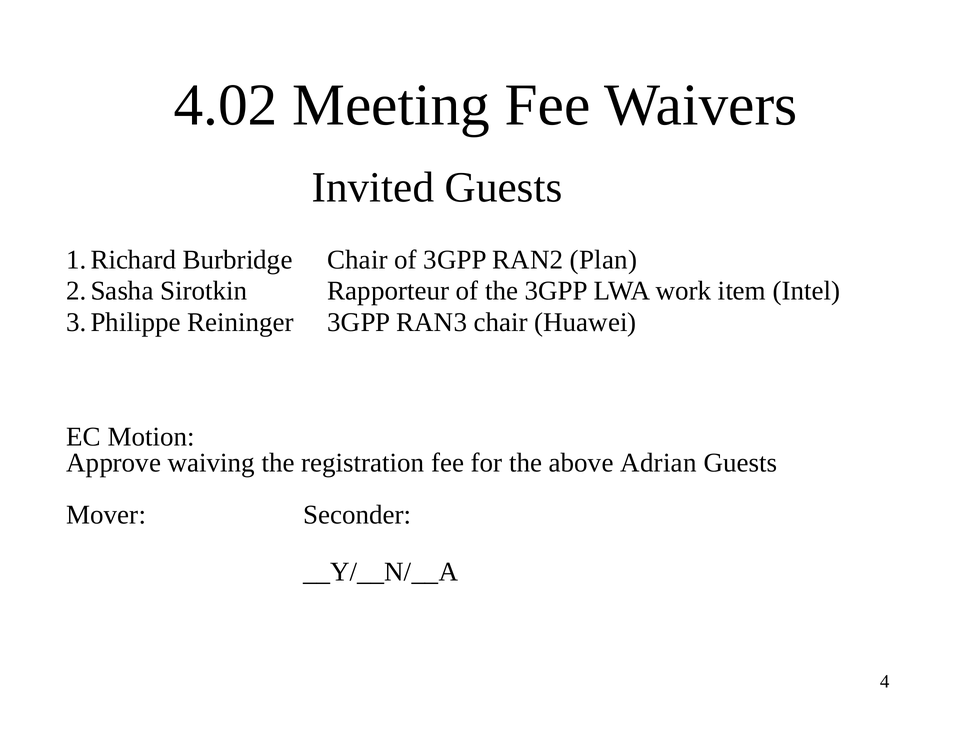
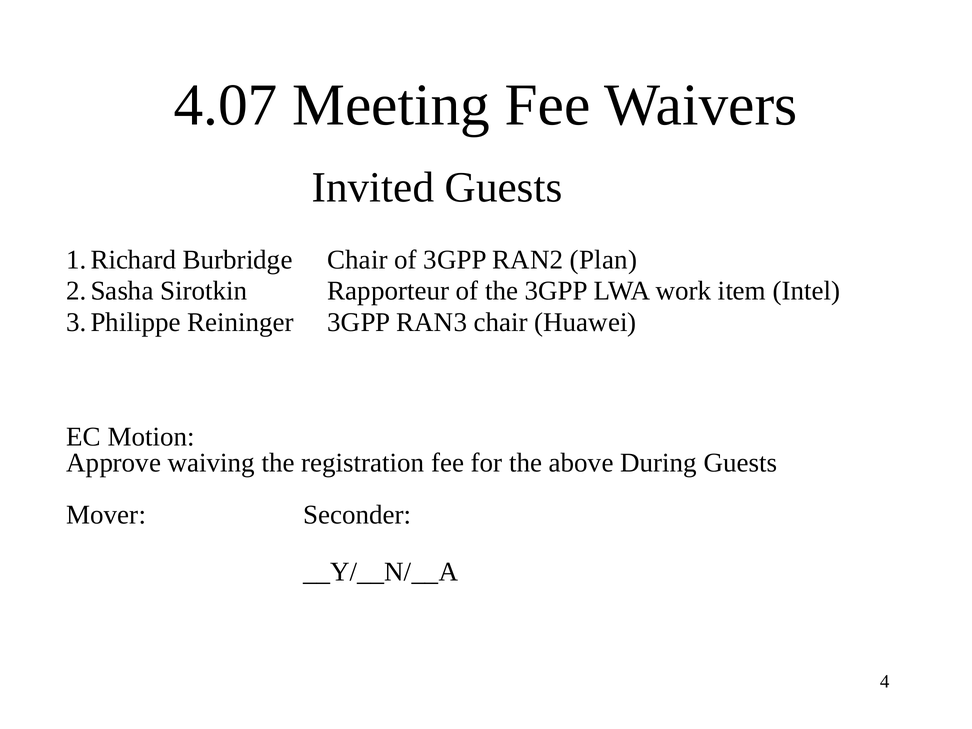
4.02: 4.02 -> 4.07
Adrian: Adrian -> During
